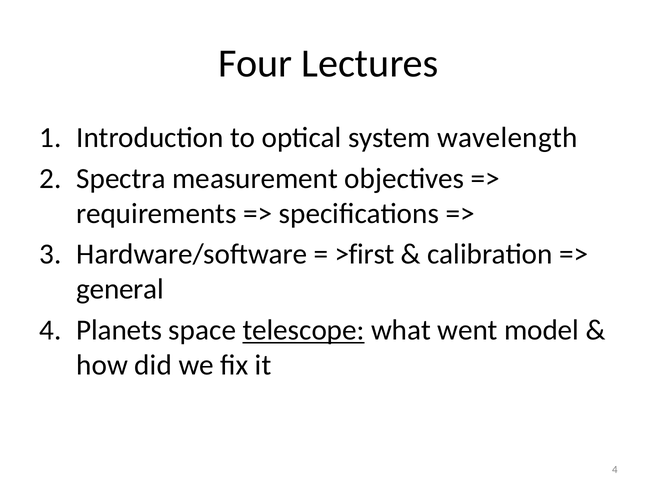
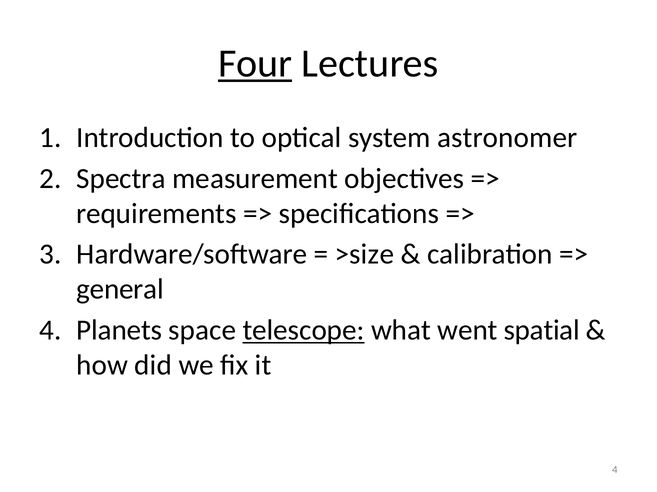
Four underline: none -> present
wavelength: wavelength -> astronomer
>first: >first -> >size
model: model -> spatial
